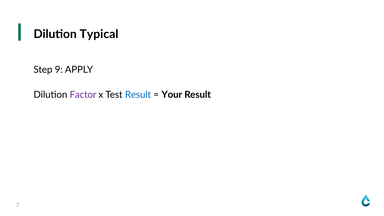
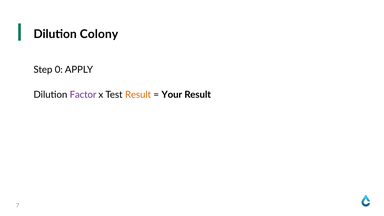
Typical: Typical -> Colony
9: 9 -> 0
Result at (138, 95) colour: blue -> orange
